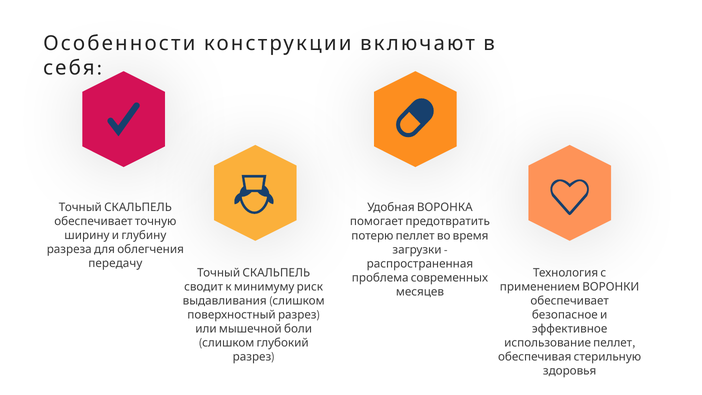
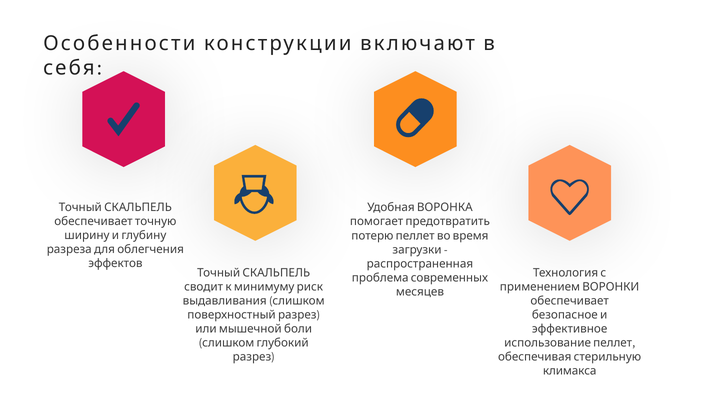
передачу: передачу -> эффектов
здоровья: здоровья -> климакса
